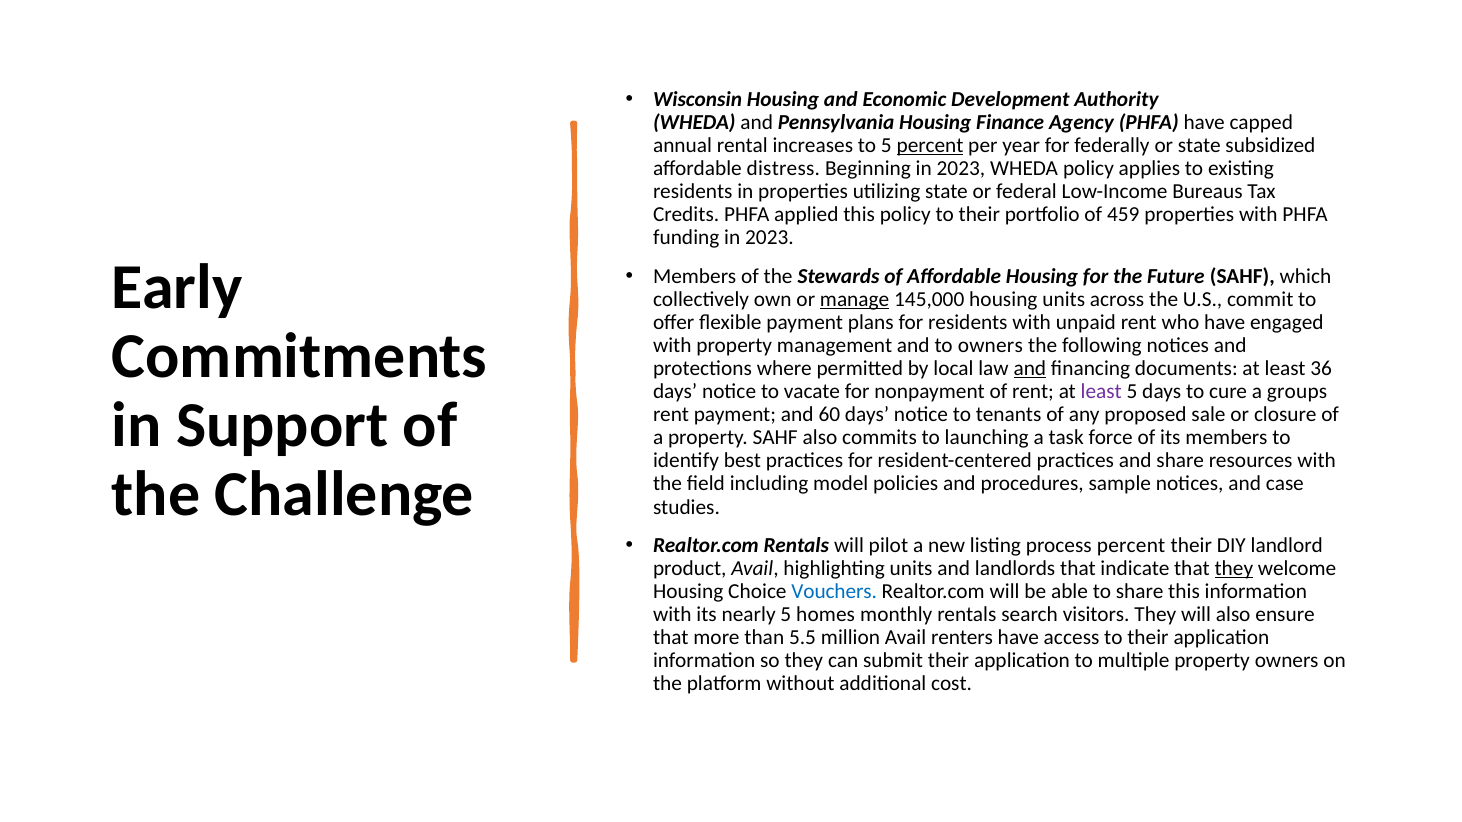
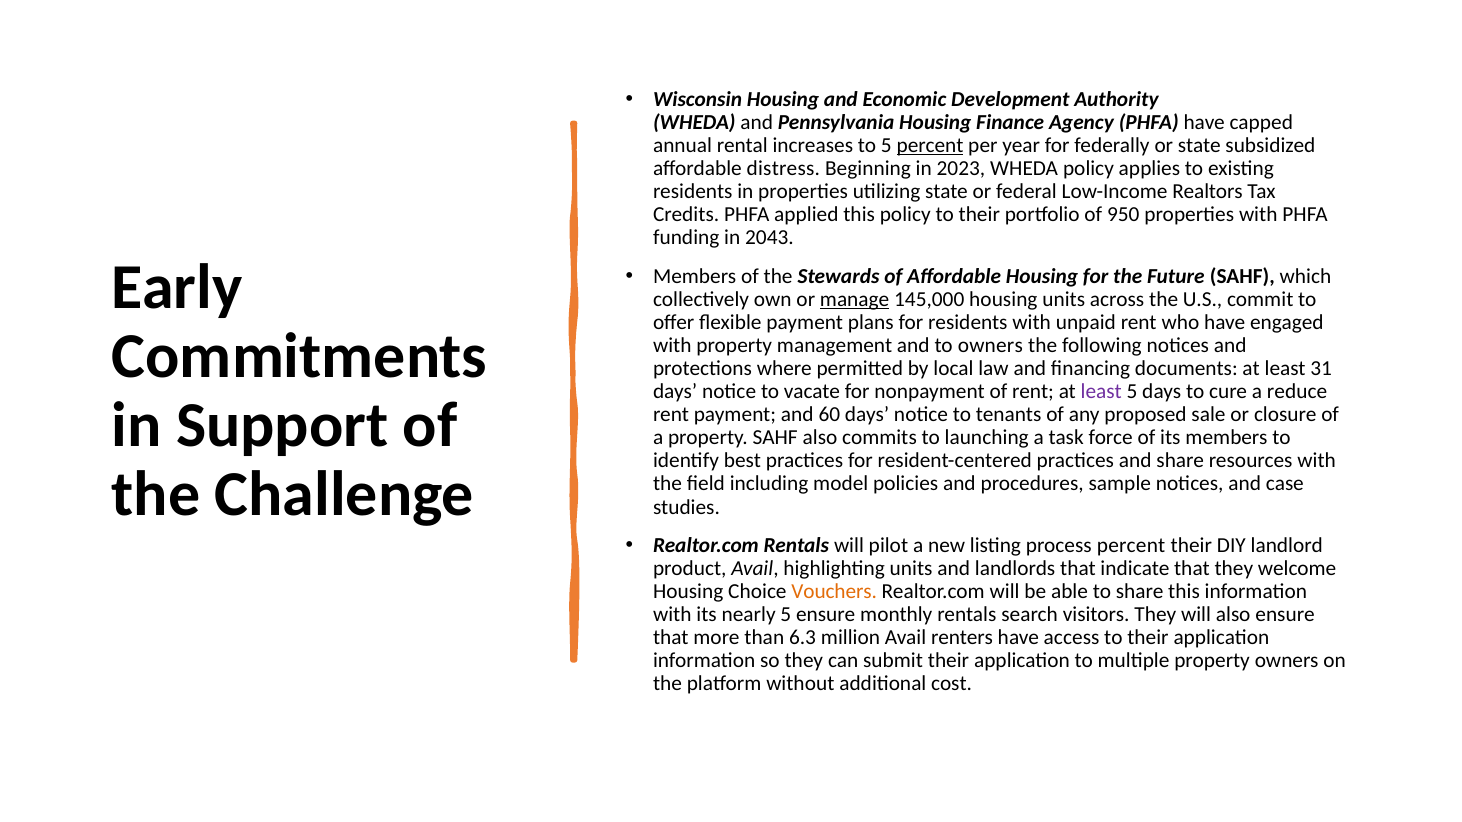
Bureaus: Bureaus -> Realtors
459: 459 -> 950
funding in 2023: 2023 -> 2043
and at (1030, 369) underline: present -> none
36: 36 -> 31
groups: groups -> reduce
they at (1234, 569) underline: present -> none
Vouchers colour: blue -> orange
5 homes: homes -> ensure
5.5: 5.5 -> 6.3
